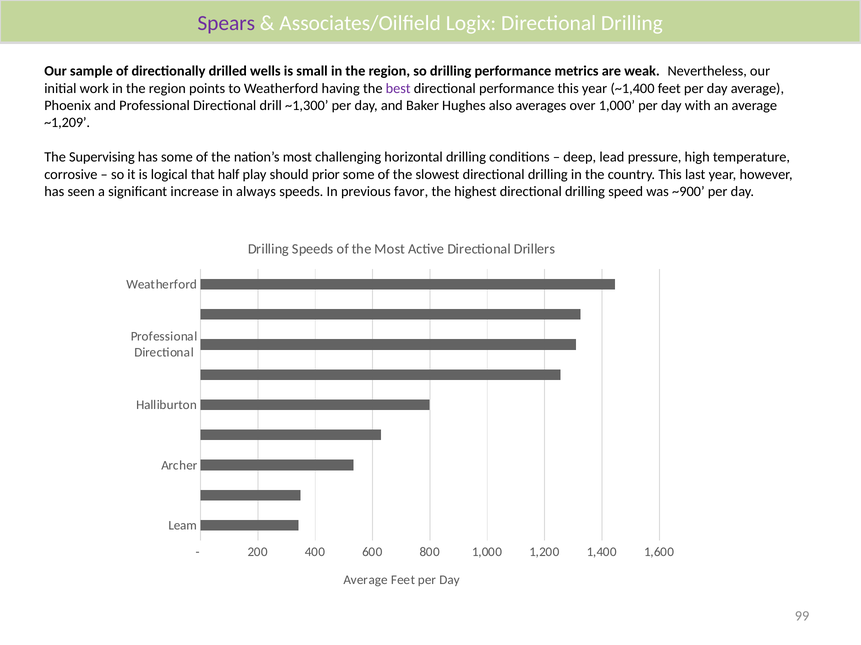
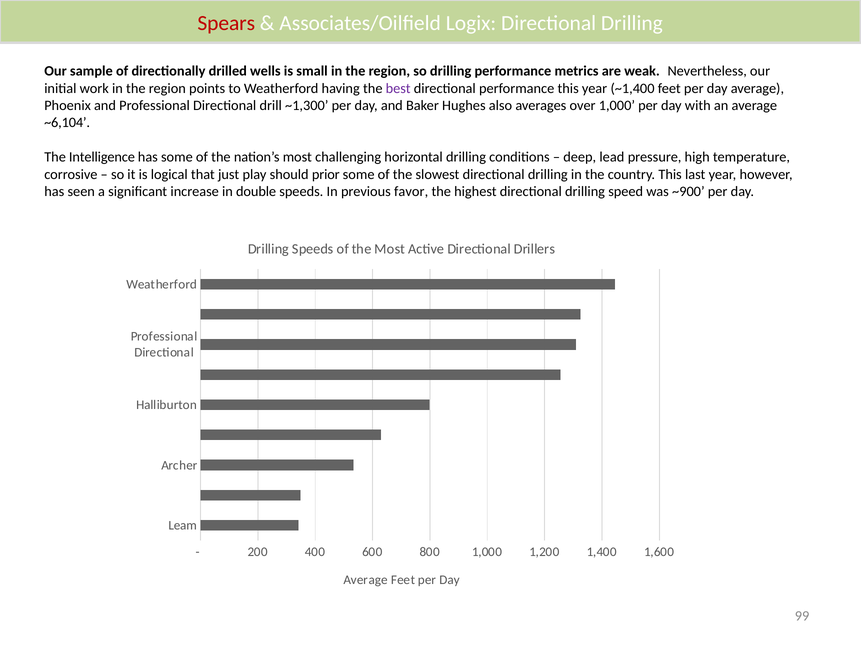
Spears colour: purple -> red
~1,209: ~1,209 -> ~6,104
Supervising: Supervising -> Intelligence
half: half -> just
always: always -> double
